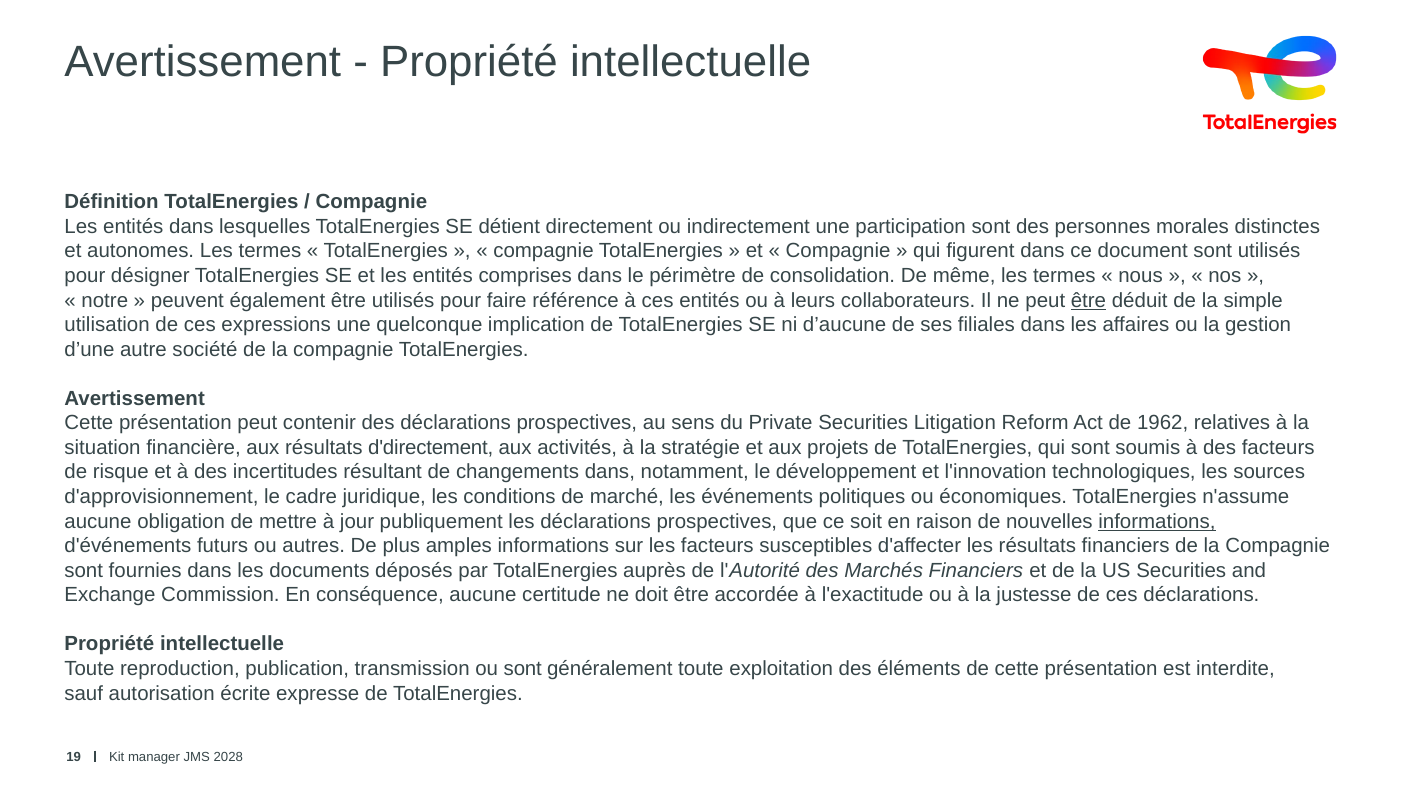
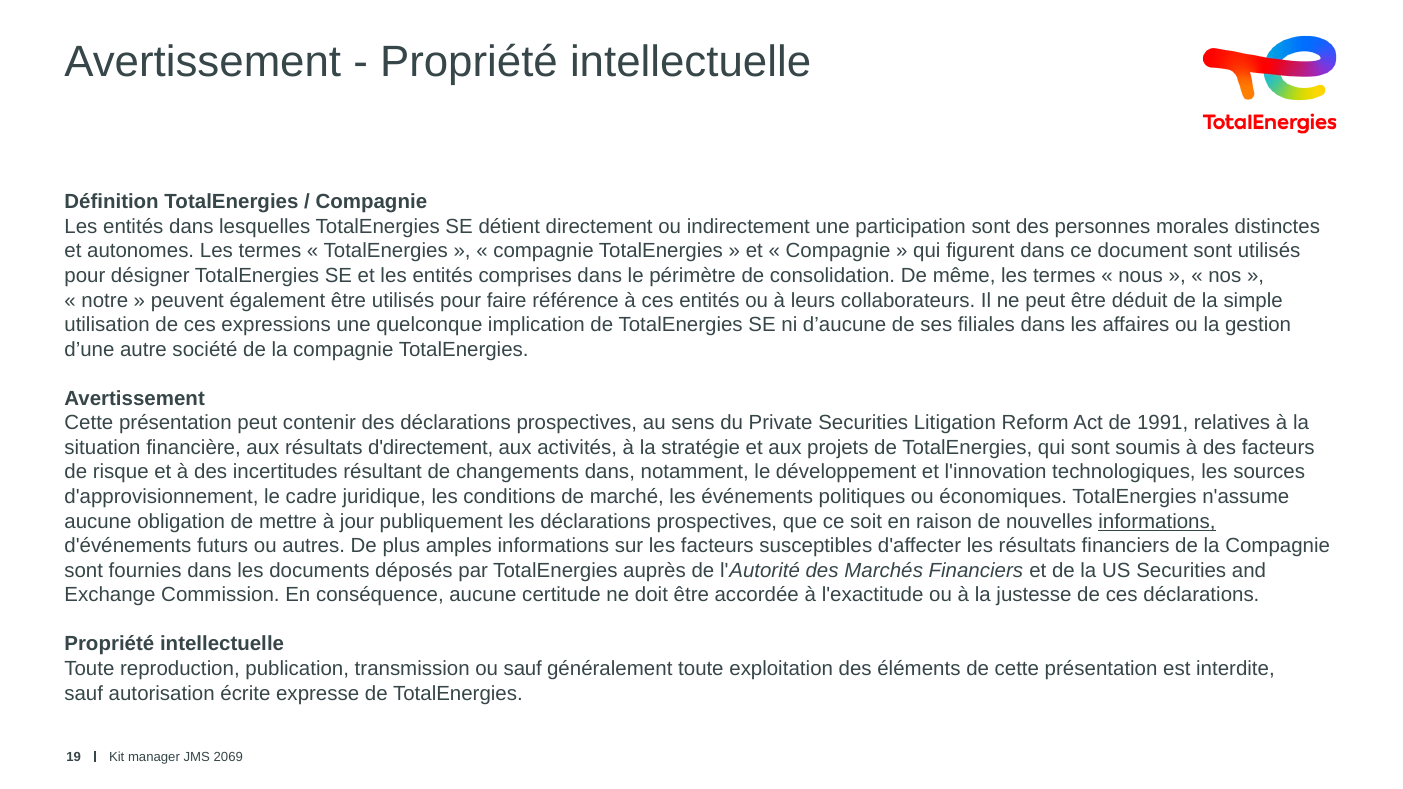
être at (1088, 300) underline: present -> none
1962: 1962 -> 1991
ou sont: sont -> sauf
2028: 2028 -> 2069
